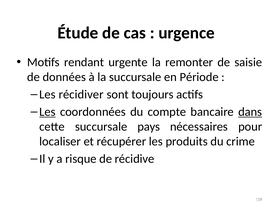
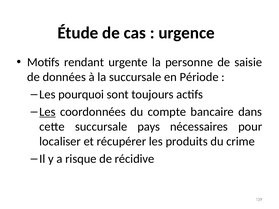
remonter: remonter -> personne
récidiver: récidiver -> pourquoi
dans underline: present -> none
